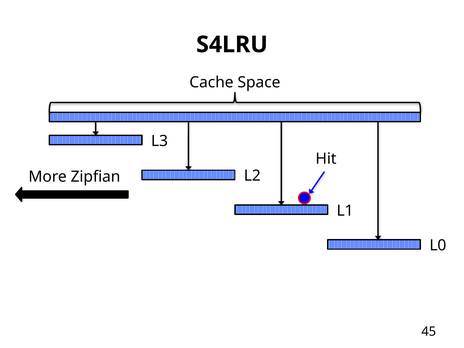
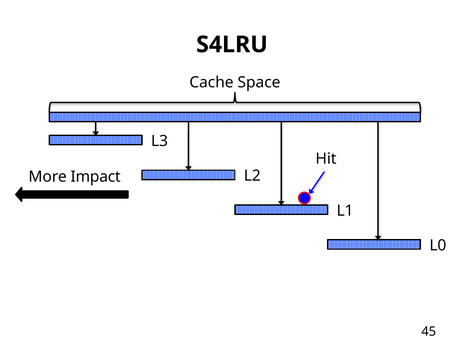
Zipfian: Zipfian -> Impact
